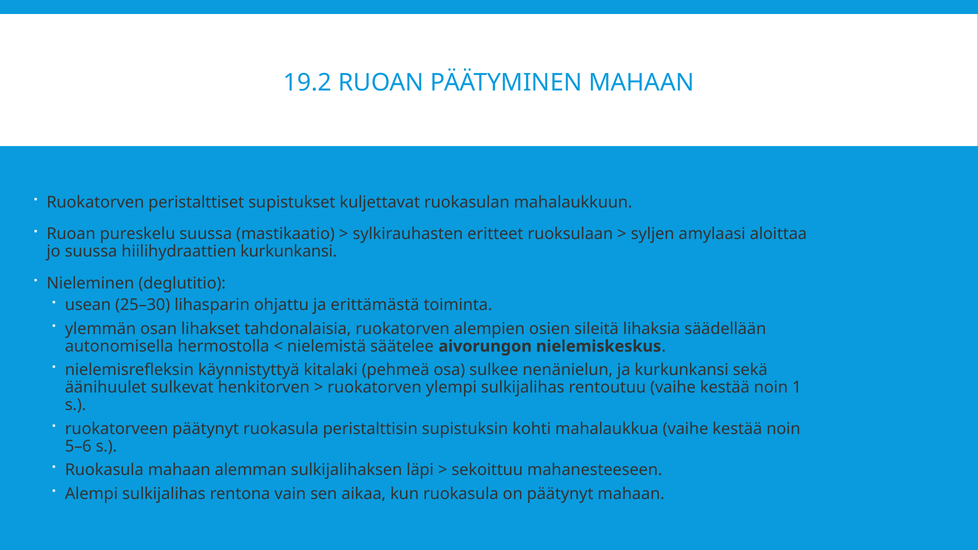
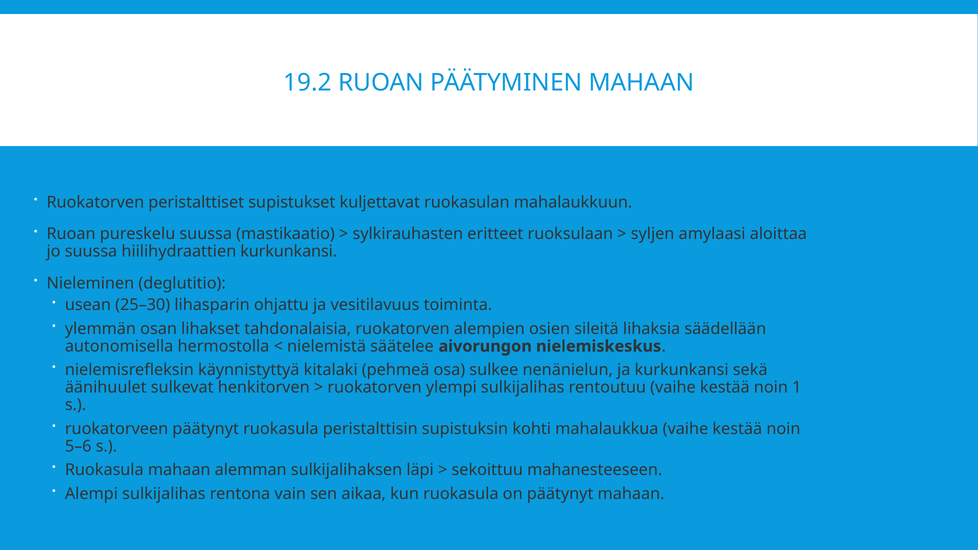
erittämästä: erittämästä -> vesitilavuus
